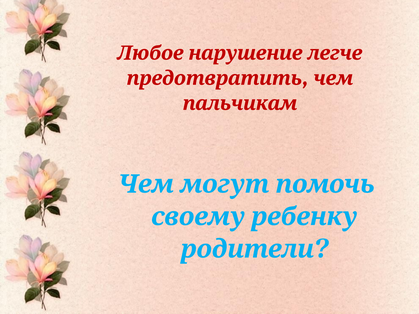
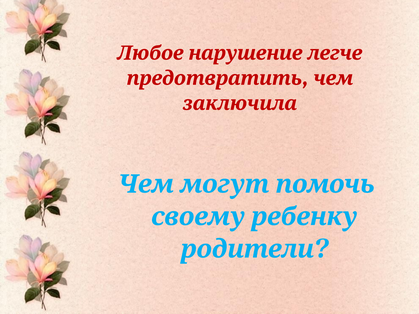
пальчикам: пальчикам -> заключила
